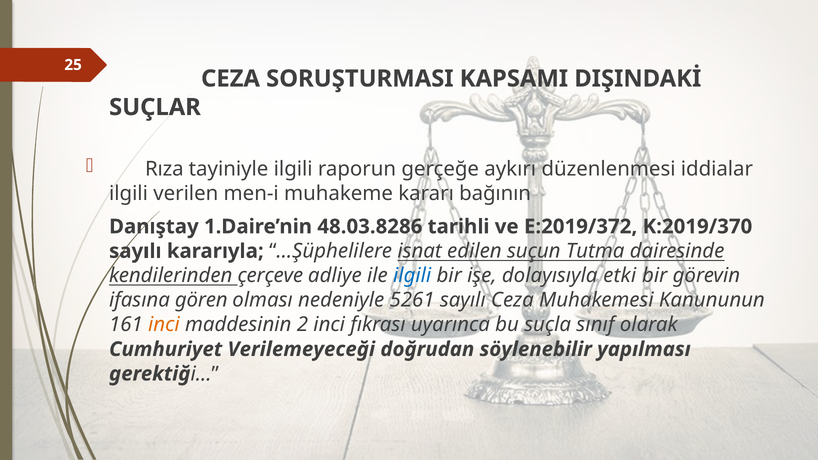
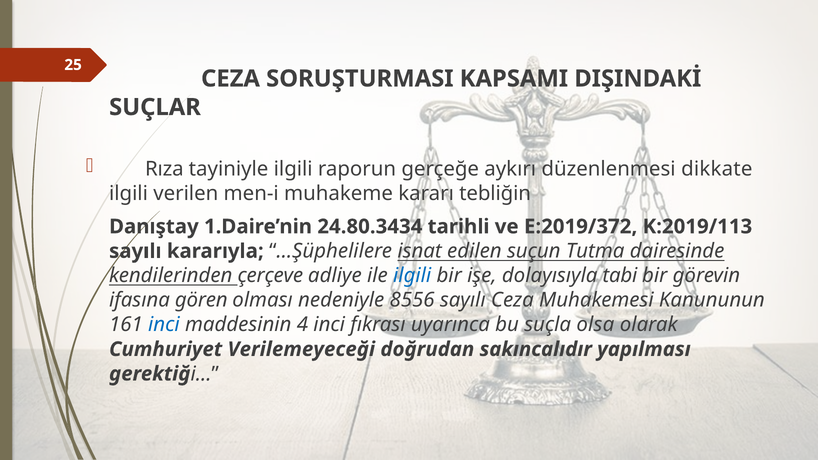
iddialar: iddialar -> dikkate
bağının: bağının -> tebliğin
48.03.8286: 48.03.8286 -> 24.80.3434
K:2019/370: K:2019/370 -> K:2019/113
etki: etki -> tabi
5261: 5261 -> 8556
inci at (164, 325) colour: orange -> blue
2: 2 -> 4
sınıf: sınıf -> olsa
söylenebilir: söylenebilir -> sakıncalıdır
